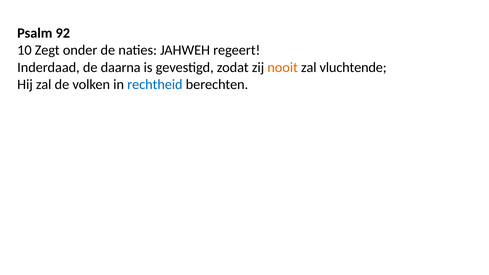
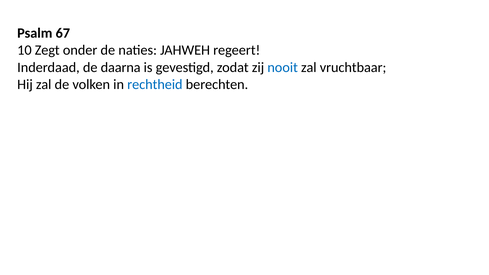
92: 92 -> 67
nooit colour: orange -> blue
vluchtende: vluchtende -> vruchtbaar
